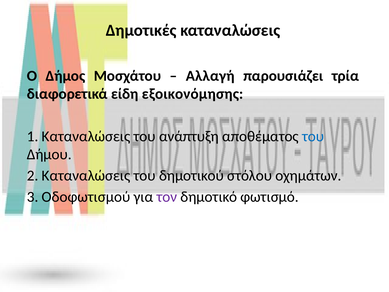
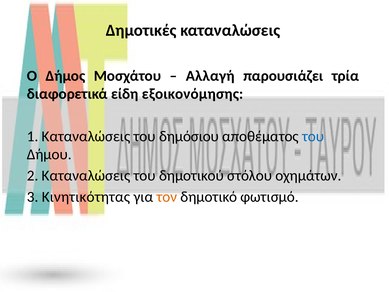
ανάπτυξη: ανάπτυξη -> δημόσιου
Οδοφωτισμού: Οδοφωτισμού -> Κινητικότητας
τον colour: purple -> orange
